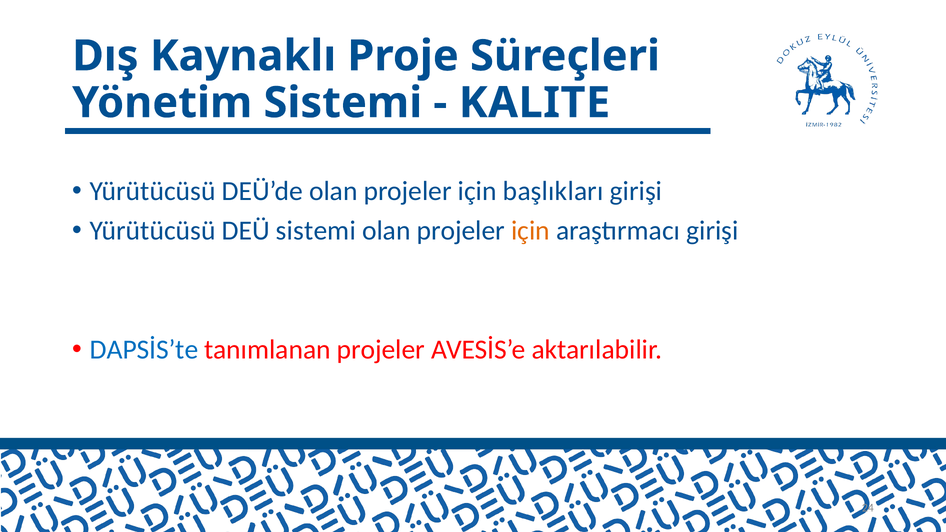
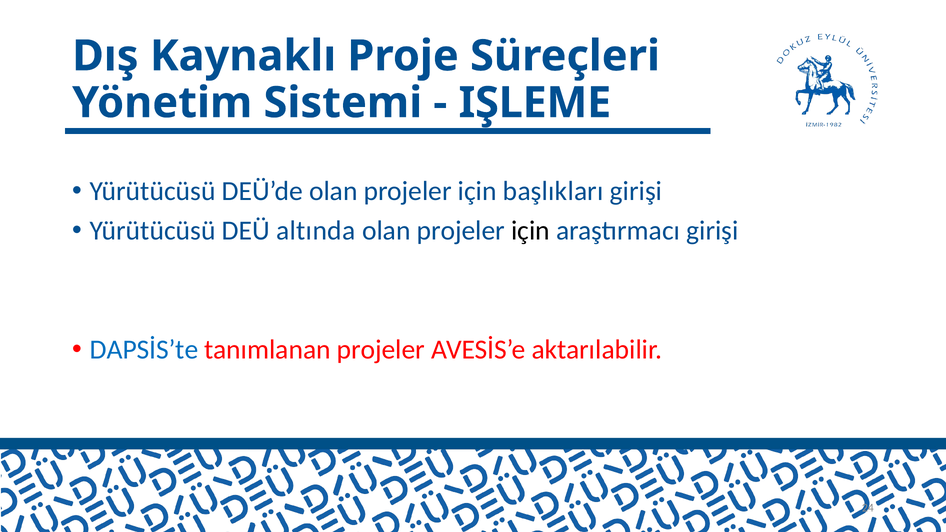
KALITE: KALITE -> IŞLEME
DEÜ sistemi: sistemi -> altında
için at (531, 231) colour: orange -> black
